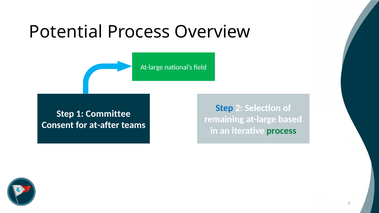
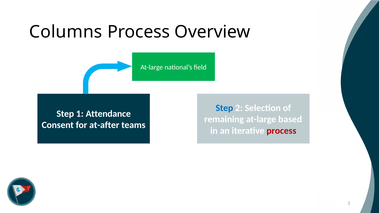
Potential: Potential -> Columns
Committee: Committee -> Attendance
process at (281, 131) colour: green -> red
